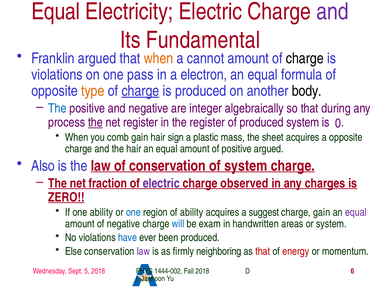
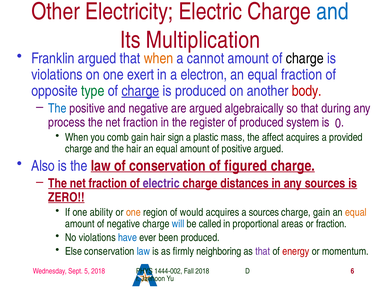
Equal at (56, 12): Equal -> Other
and at (333, 12) colour: purple -> blue
Fundamental: Fundamental -> Multiplication
pass: pass -> exert
equal formula: formula -> fraction
type colour: orange -> green
body colour: black -> red
are integer: integer -> argued
the at (95, 122) underline: present -> none
register at (141, 122): register -> fraction
sheet: sheet -> affect
a opposite: opposite -> provided
of system: system -> figured
observed: observed -> distances
any charges: charges -> sources
one at (133, 212) colour: blue -> orange
of ability: ability -> would
a suggest: suggest -> sources
equal at (356, 212) colour: purple -> orange
exam: exam -> called
handwritten: handwritten -> proportional
or system: system -> fraction
law at (143, 252) colour: purple -> blue
that at (263, 252) colour: red -> purple
